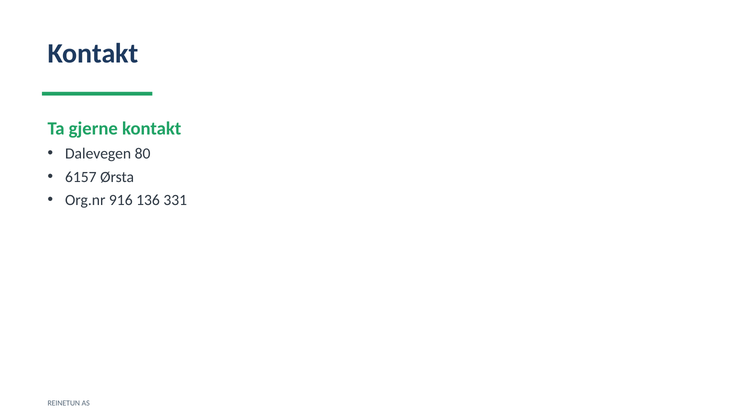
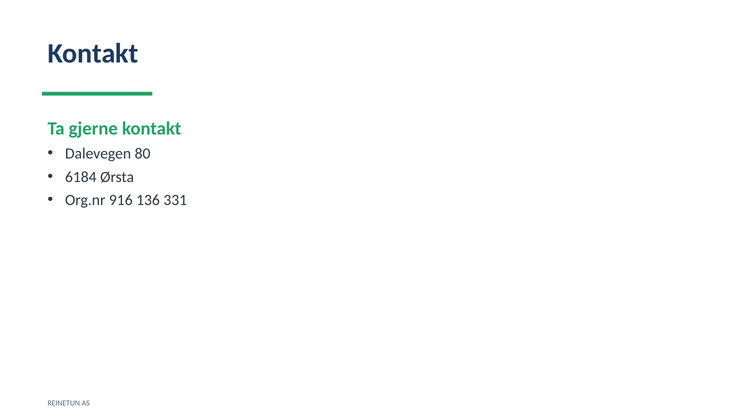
6157: 6157 -> 6184
